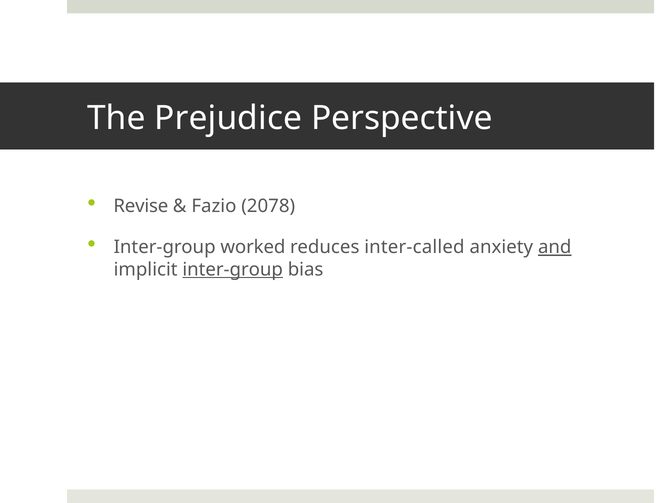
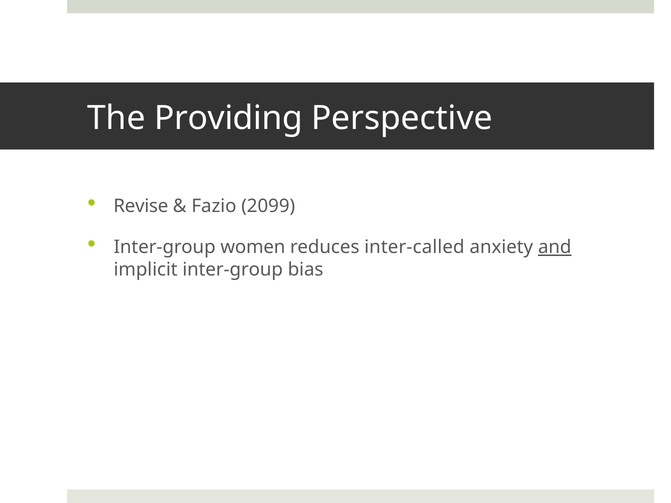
Prejudice: Prejudice -> Providing
2078: 2078 -> 2099
worked: worked -> women
inter-group at (233, 270) underline: present -> none
